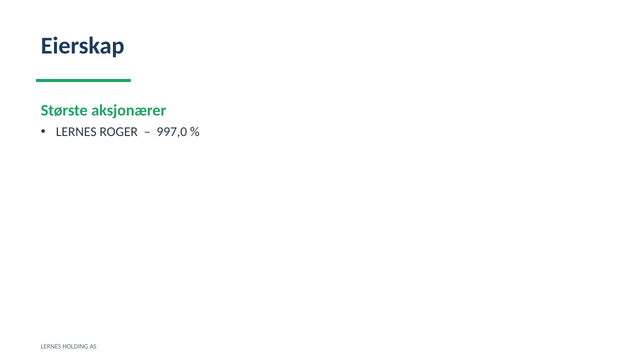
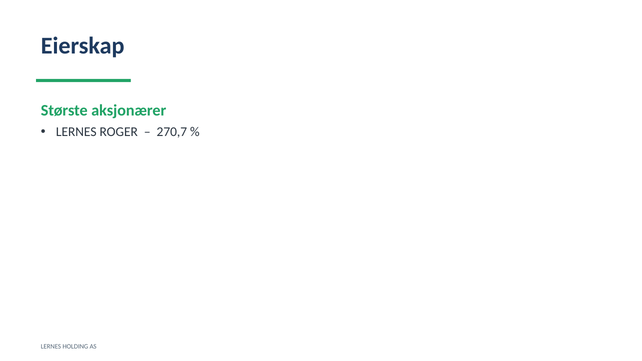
997,0: 997,0 -> 270,7
